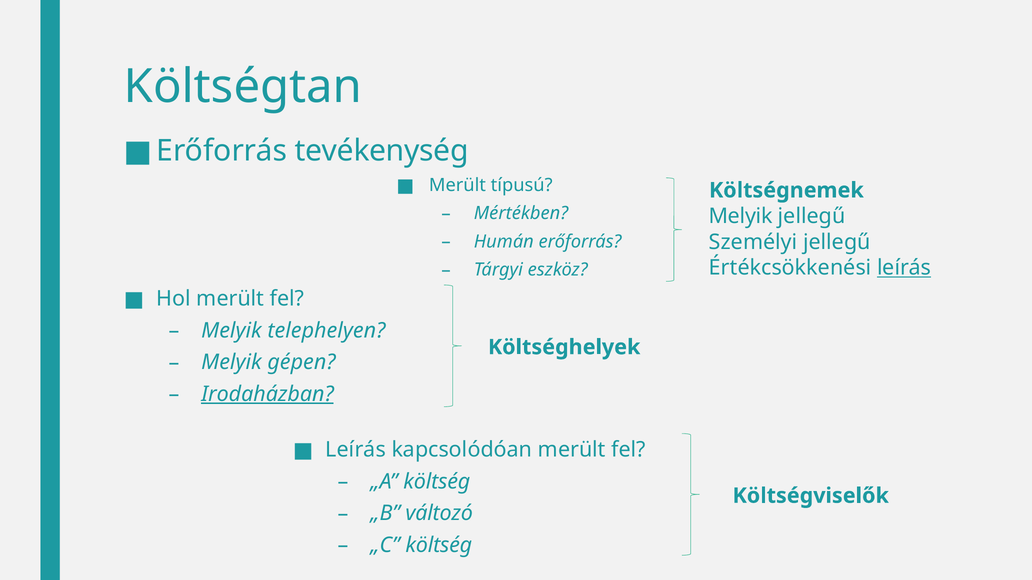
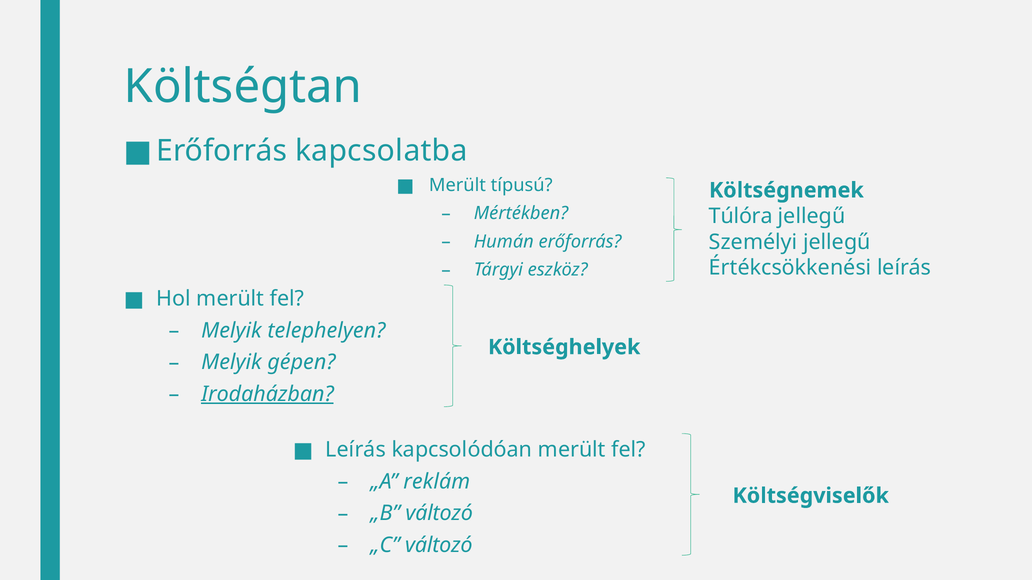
tevékenység: tevékenység -> kapcsolatba
Melyik at (741, 216): Melyik -> Túlóra
leírás at (904, 268) underline: present -> none
„A költség: költség -> reklám
„C költség: költség -> változó
